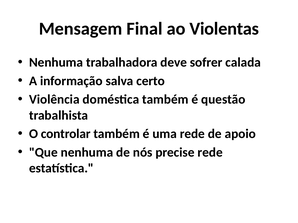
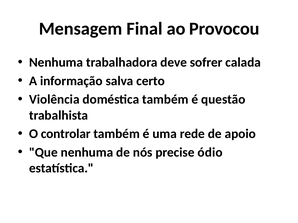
Violentas: Violentas -> Provocou
precise rede: rede -> ódio
